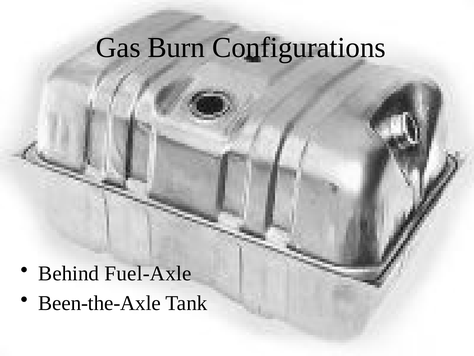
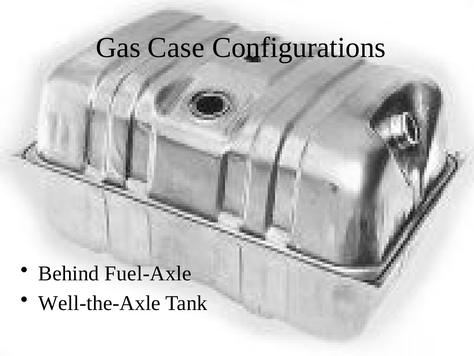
Burn: Burn -> Case
Been-the-Axle: Been-the-Axle -> Well-the-Axle
